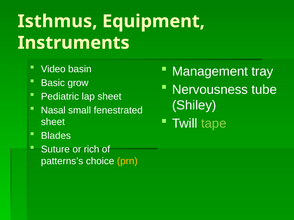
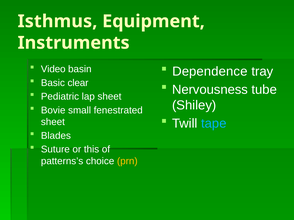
Management: Management -> Dependence
grow: grow -> clear
Nasal: Nasal -> Bovie
tape colour: light green -> light blue
rich: rich -> this
